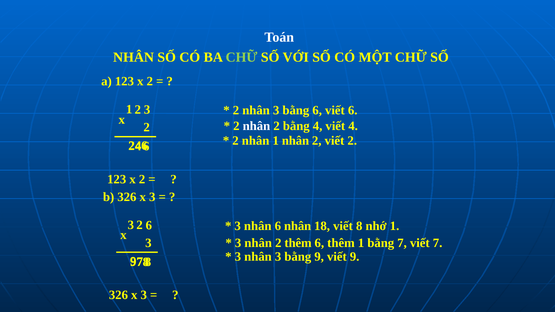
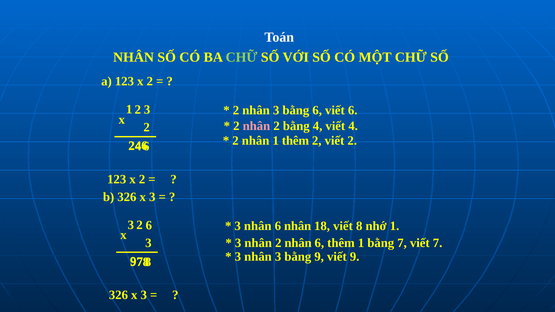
nhân at (256, 126) colour: white -> pink
1 nhân: nhân -> thêm
nhân 2 thêm: thêm -> nhân
